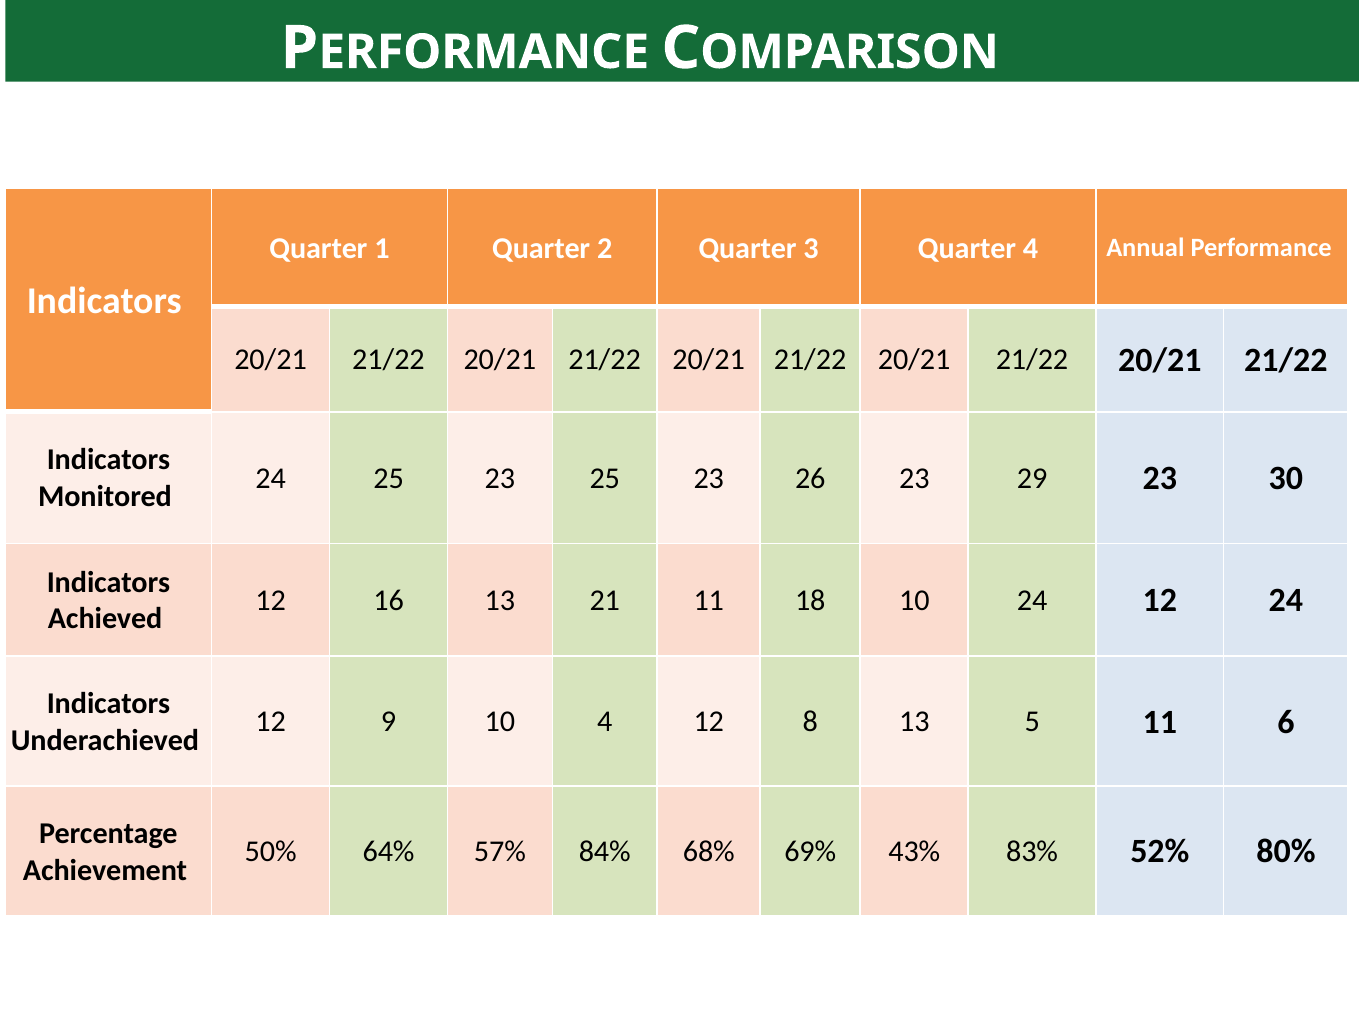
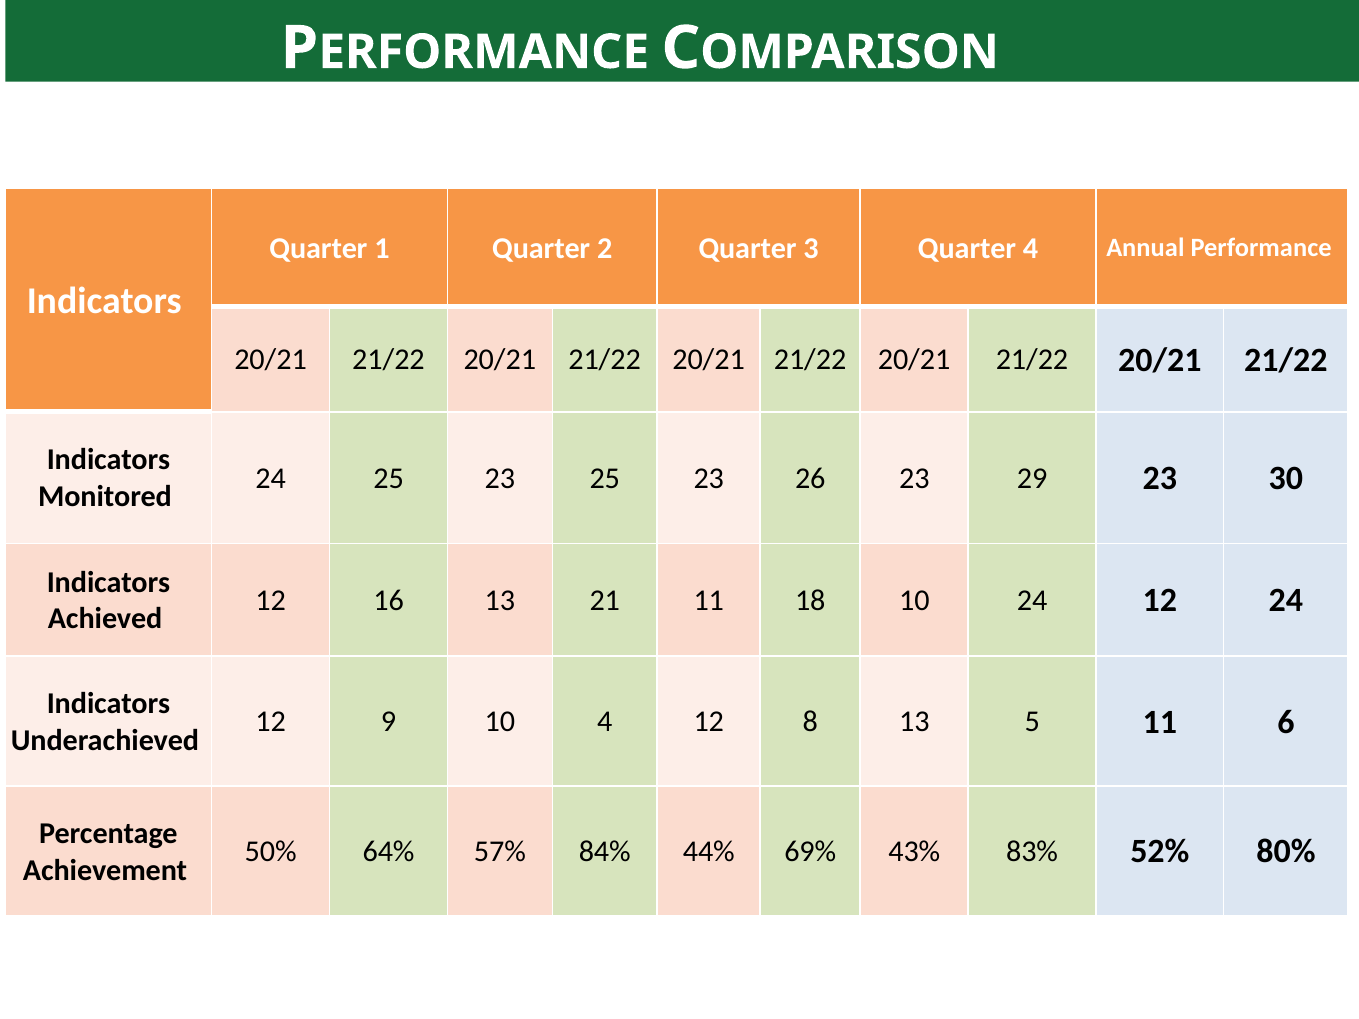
68%: 68% -> 44%
